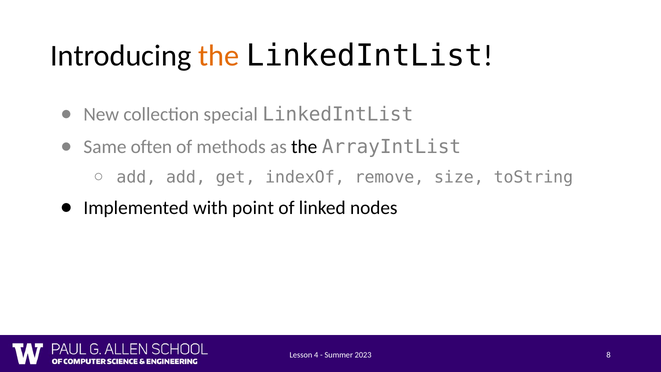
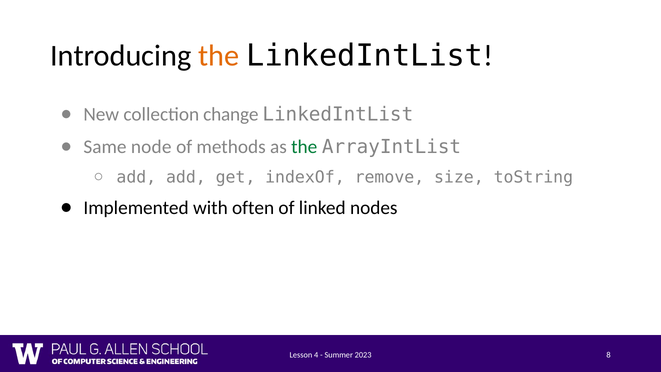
special: special -> change
often: often -> node
the at (304, 147) colour: black -> green
point: point -> often
